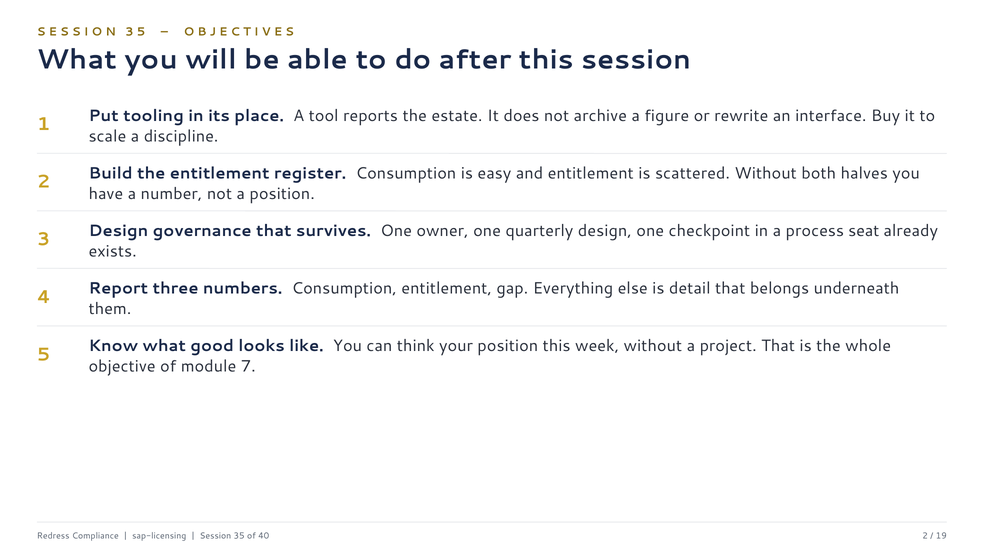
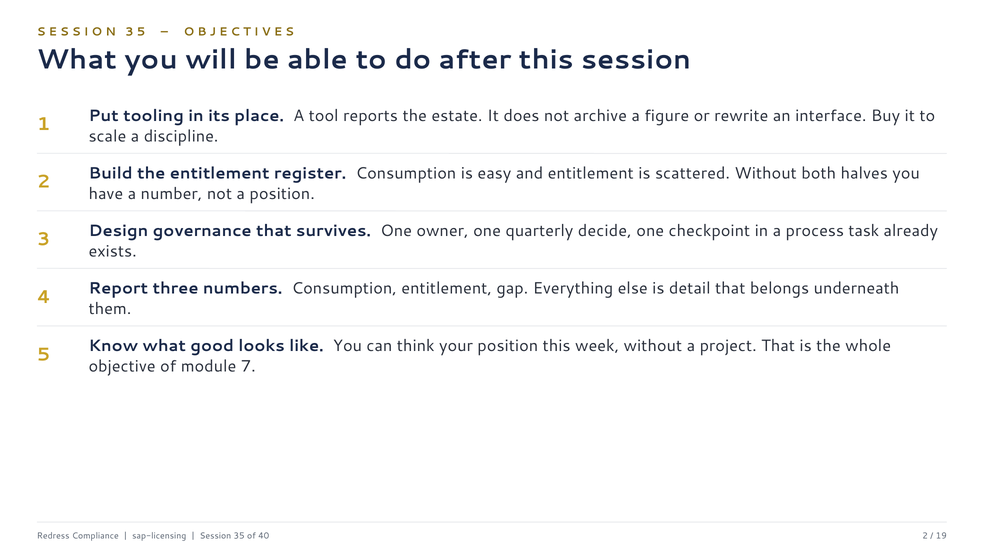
quarterly design: design -> decide
seat: seat -> task
